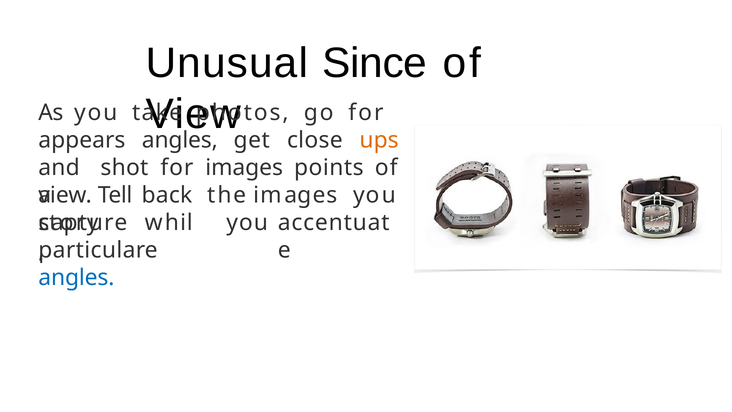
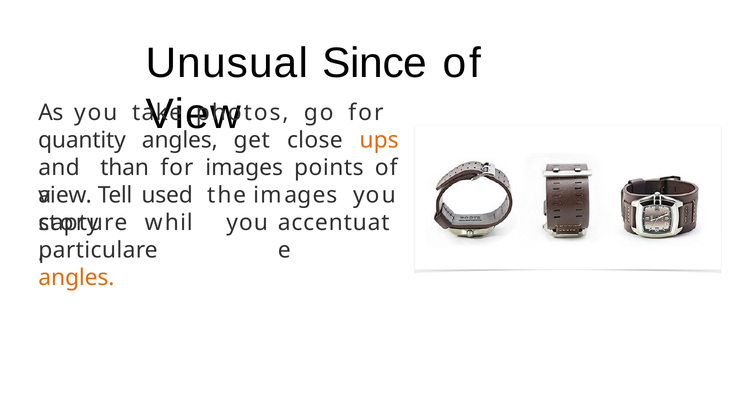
appears: appears -> quantity
shot: shot -> than
back: back -> used
angles at (76, 278) colour: blue -> orange
